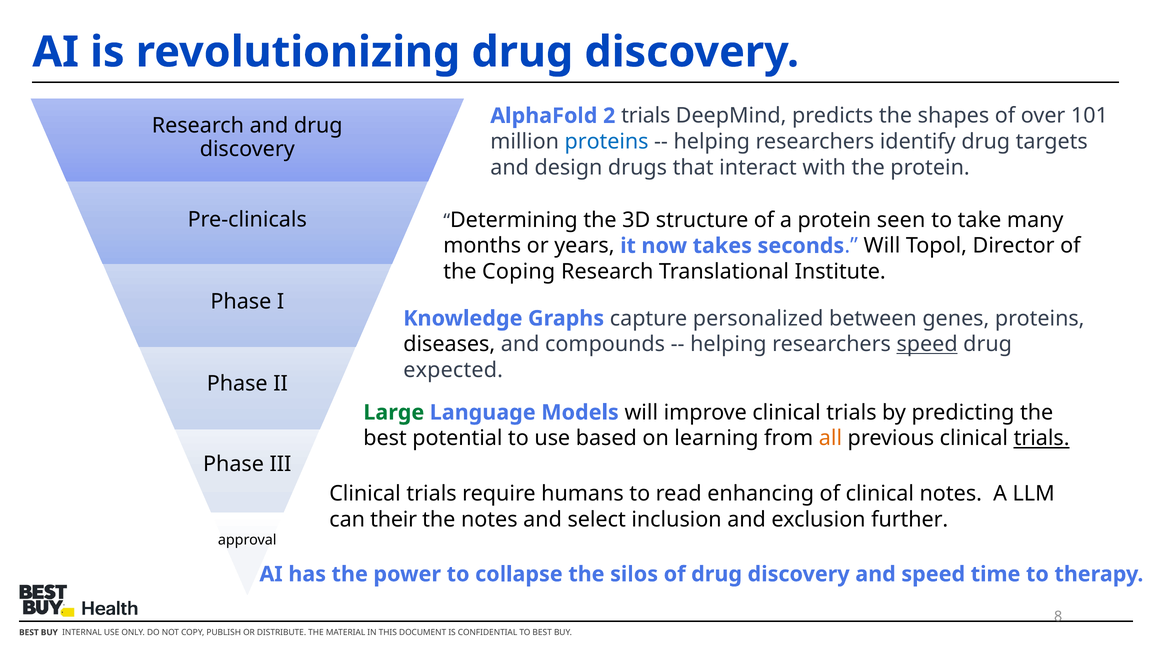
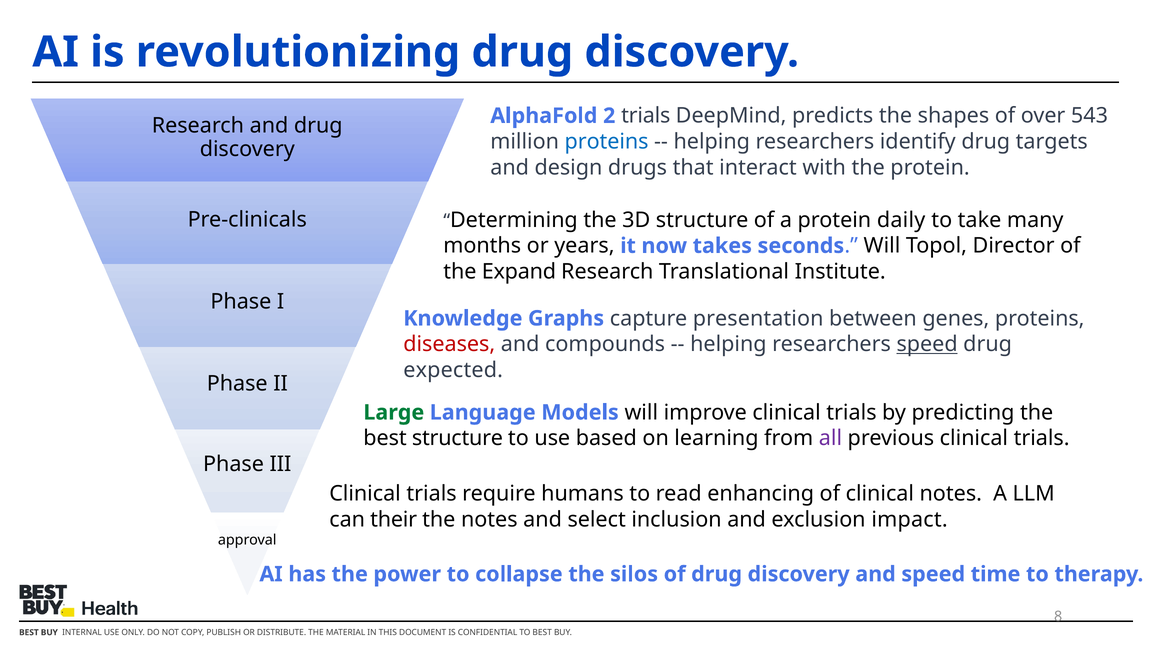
101: 101 -> 543
seen: seen -> daily
Coping: Coping -> Expand
personalized: personalized -> presentation
diseases colour: black -> red
best potential: potential -> structure
all colour: orange -> purple
trials at (1042, 438) underline: present -> none
further: further -> impact
